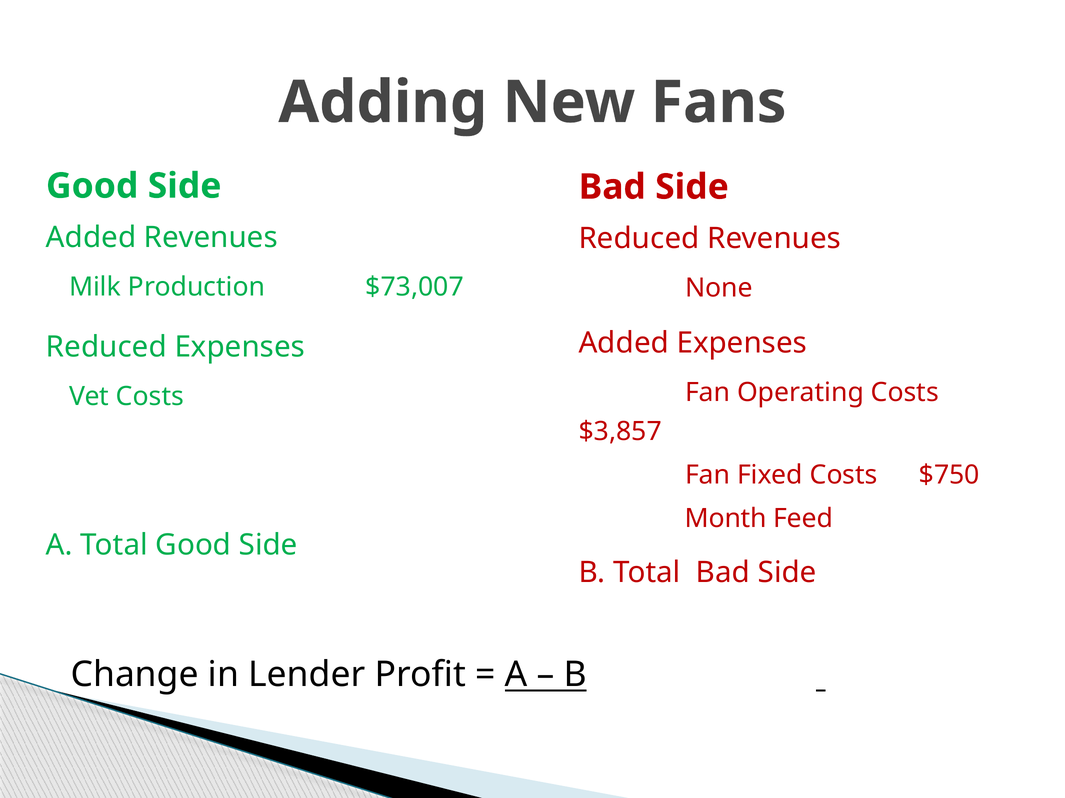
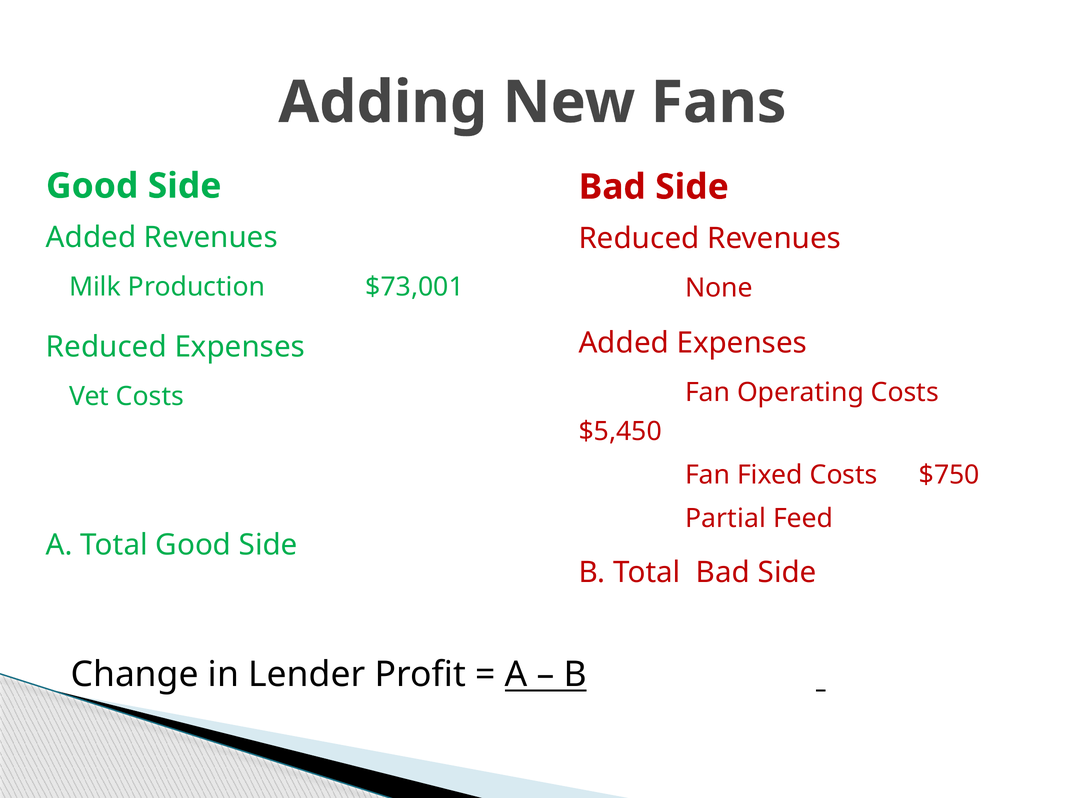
$73,007: $73,007 -> $73,001
$3,857: $3,857 -> $5,450
Month: Month -> Partial
